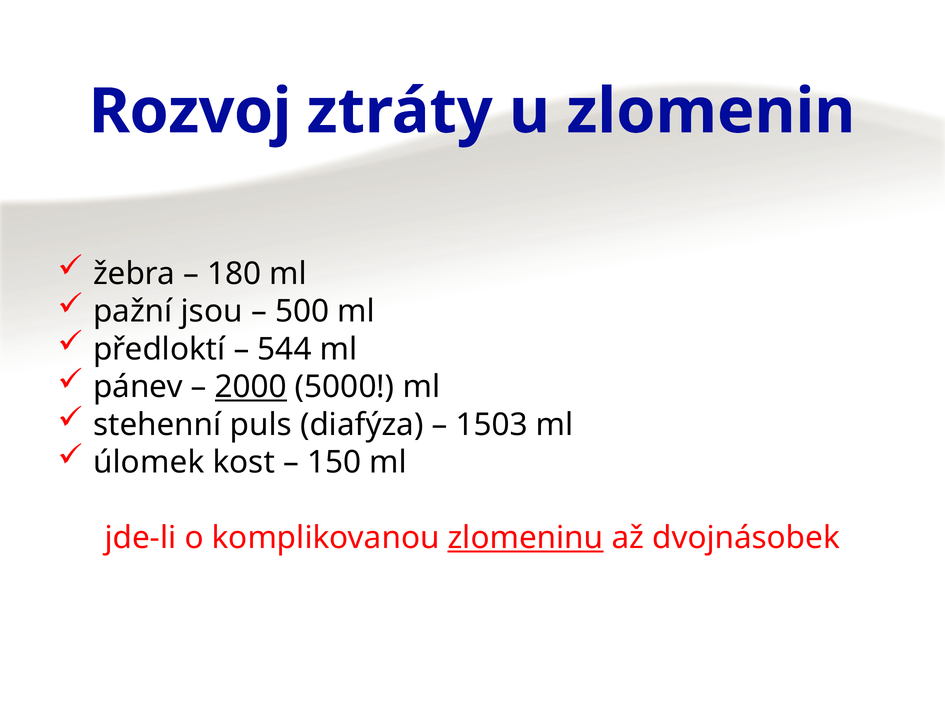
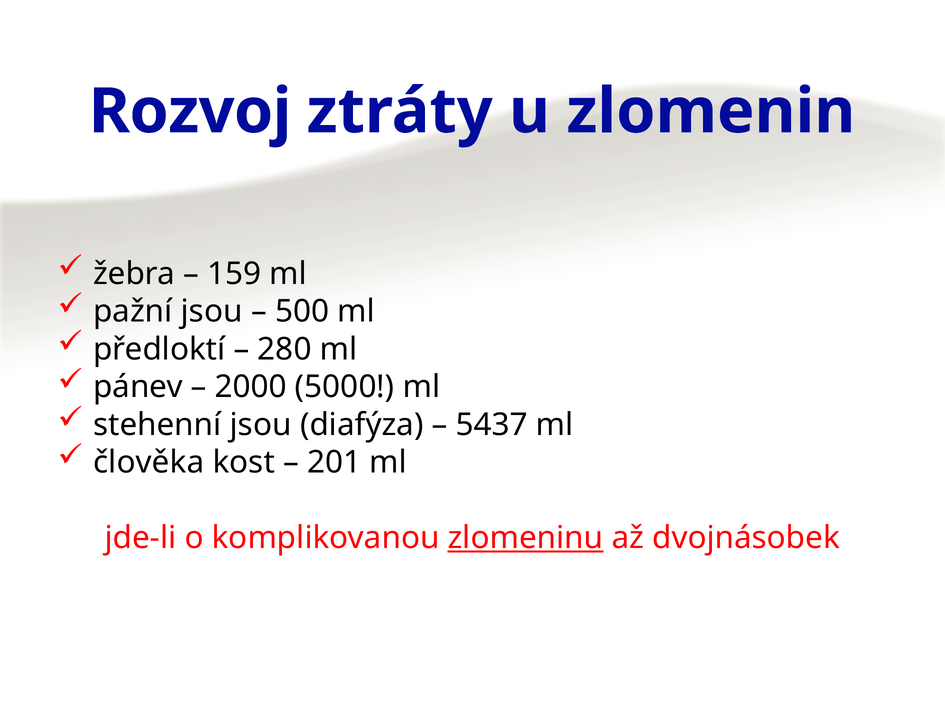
180: 180 -> 159
544: 544 -> 280
2000 underline: present -> none
stehenní puls: puls -> jsou
1503: 1503 -> 5437
úlomek: úlomek -> člověka
150: 150 -> 201
